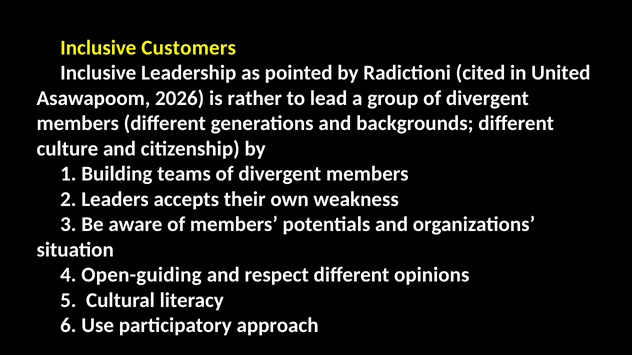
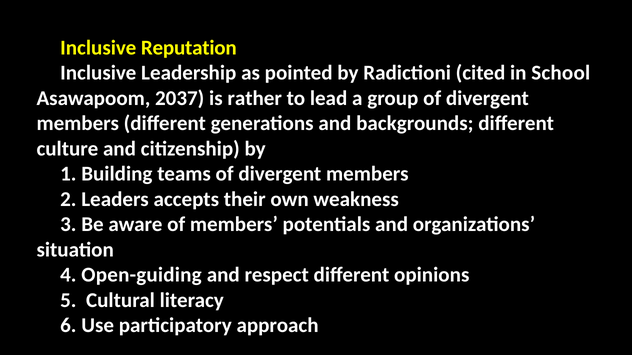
Customers: Customers -> Reputation
United: United -> School
2026: 2026 -> 2037
